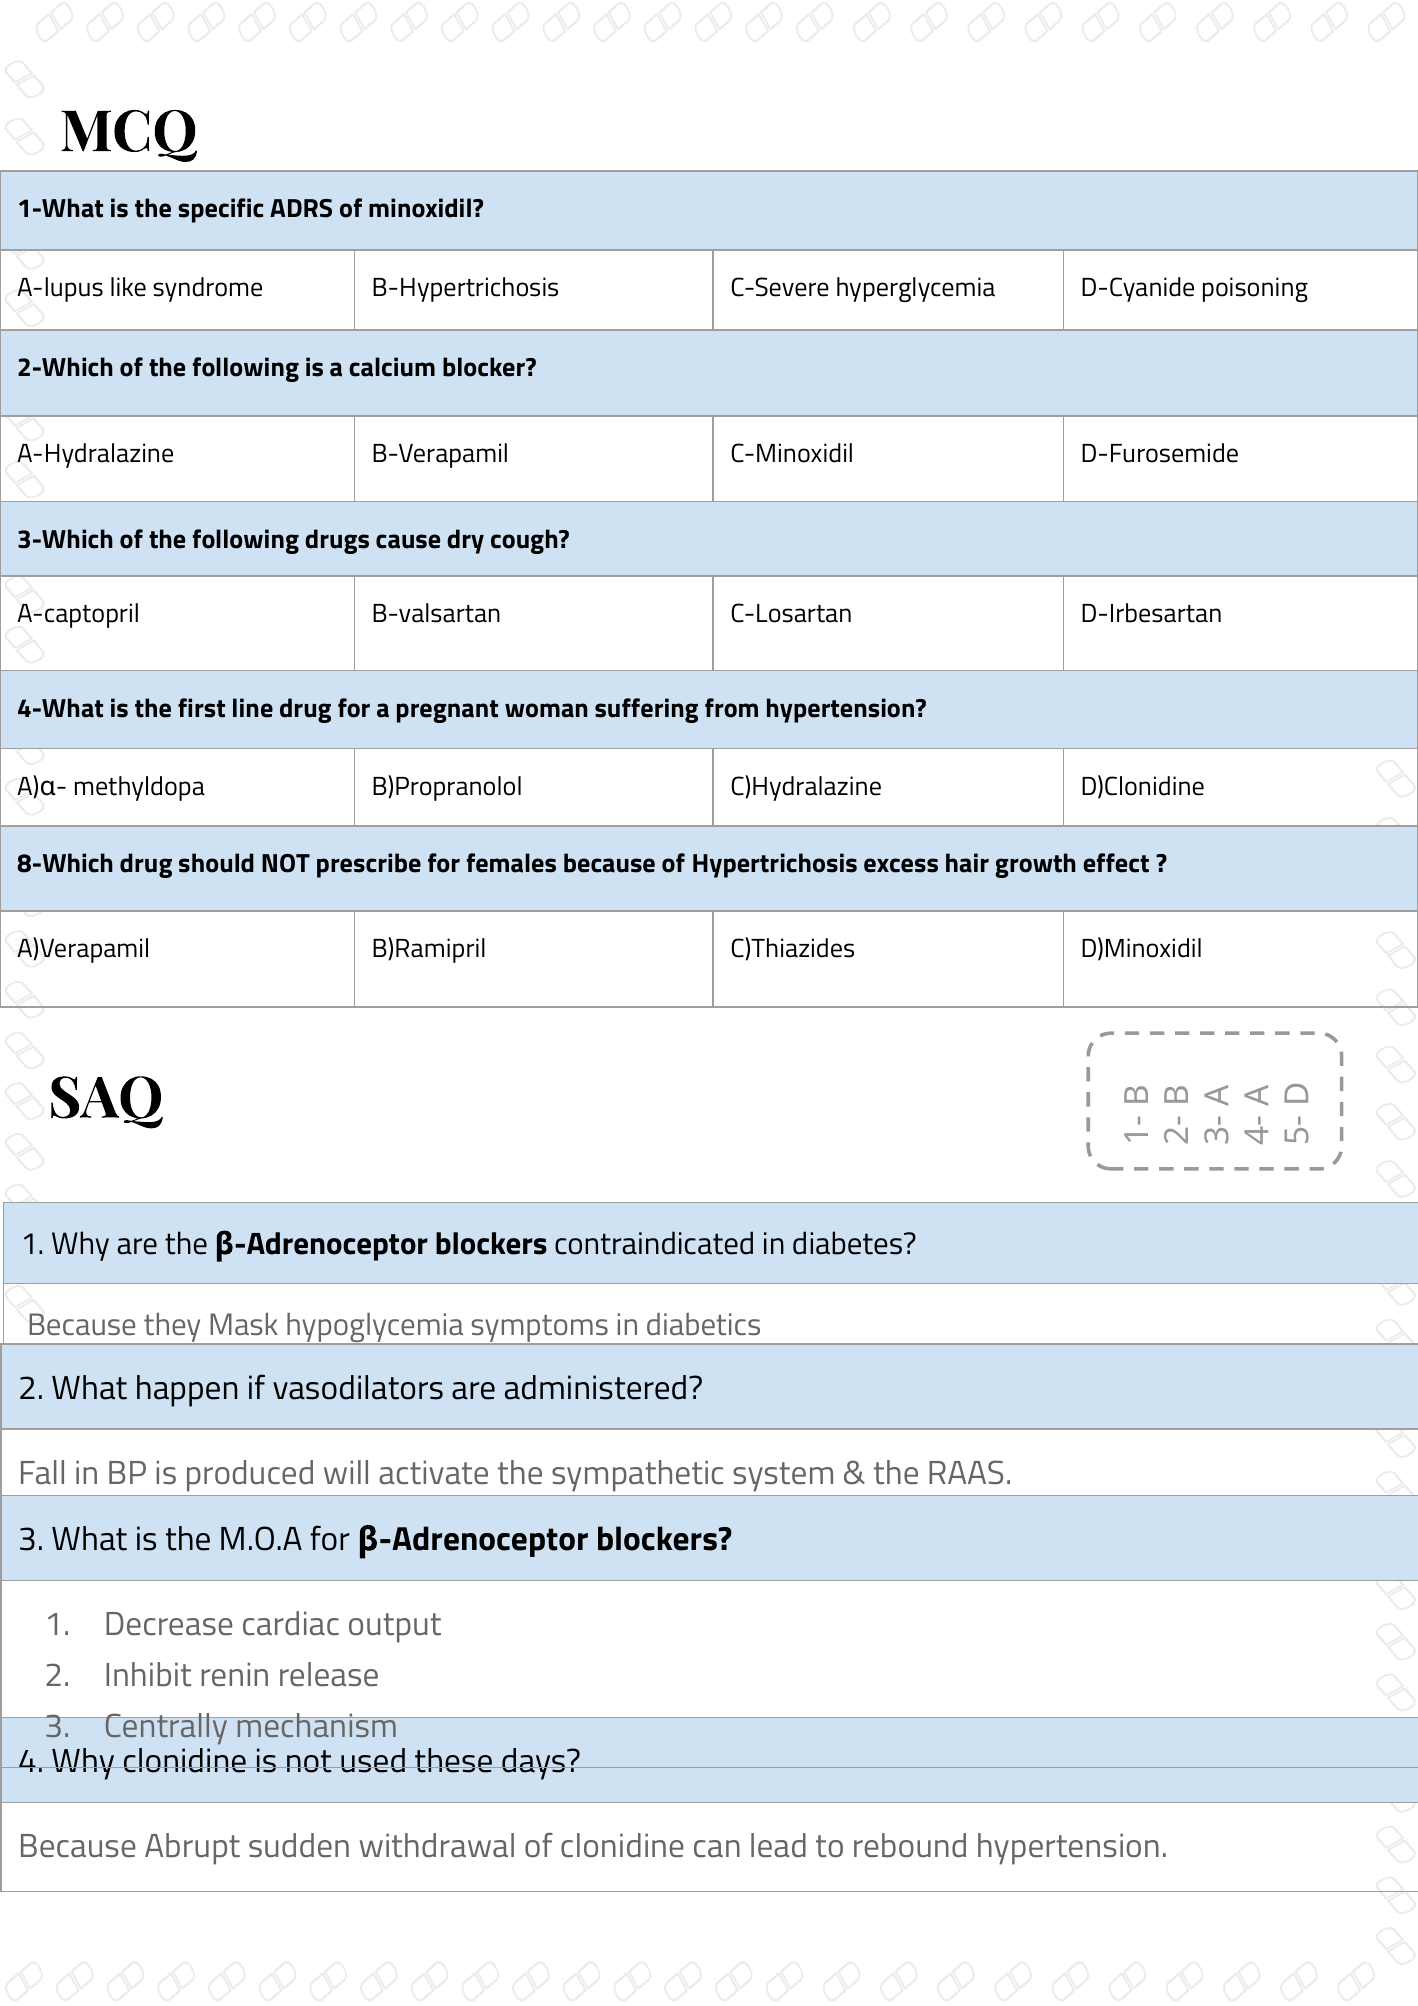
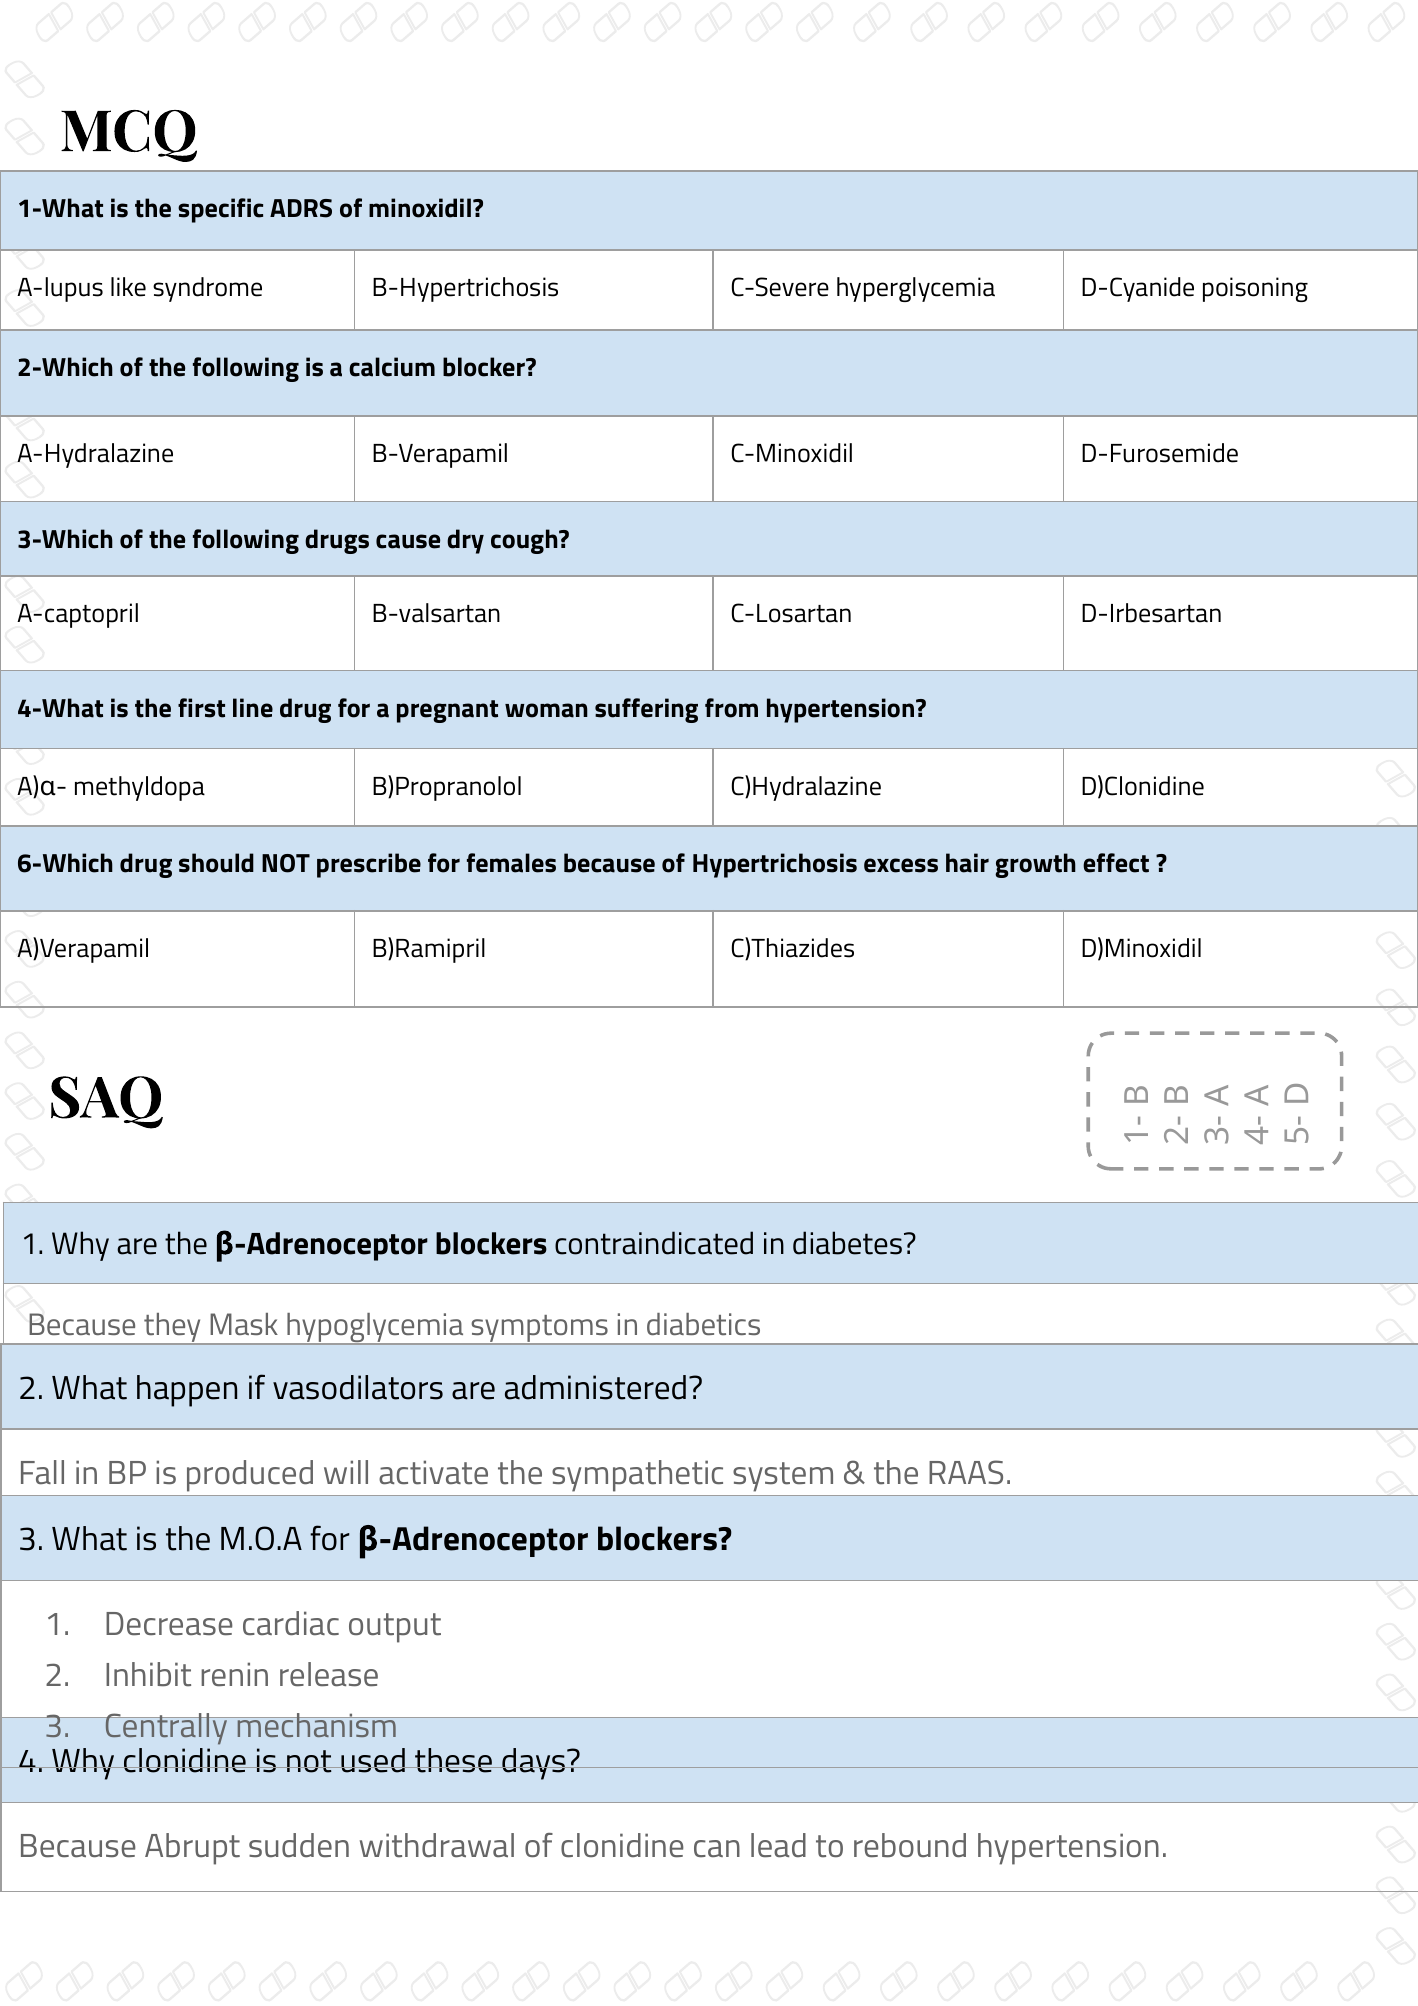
8-Which: 8-Which -> 6-Which
